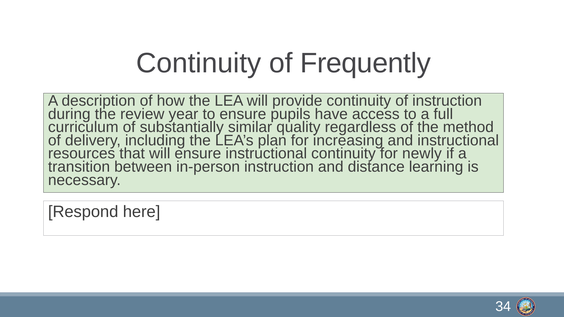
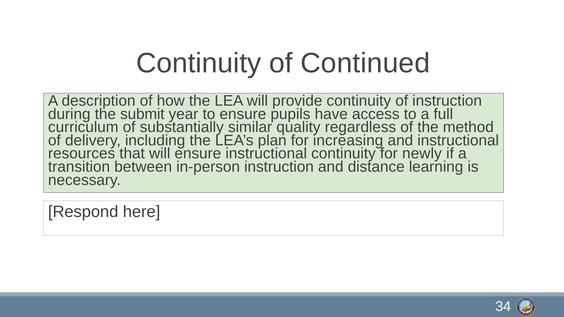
Frequently: Frequently -> Continued
review: review -> submit
